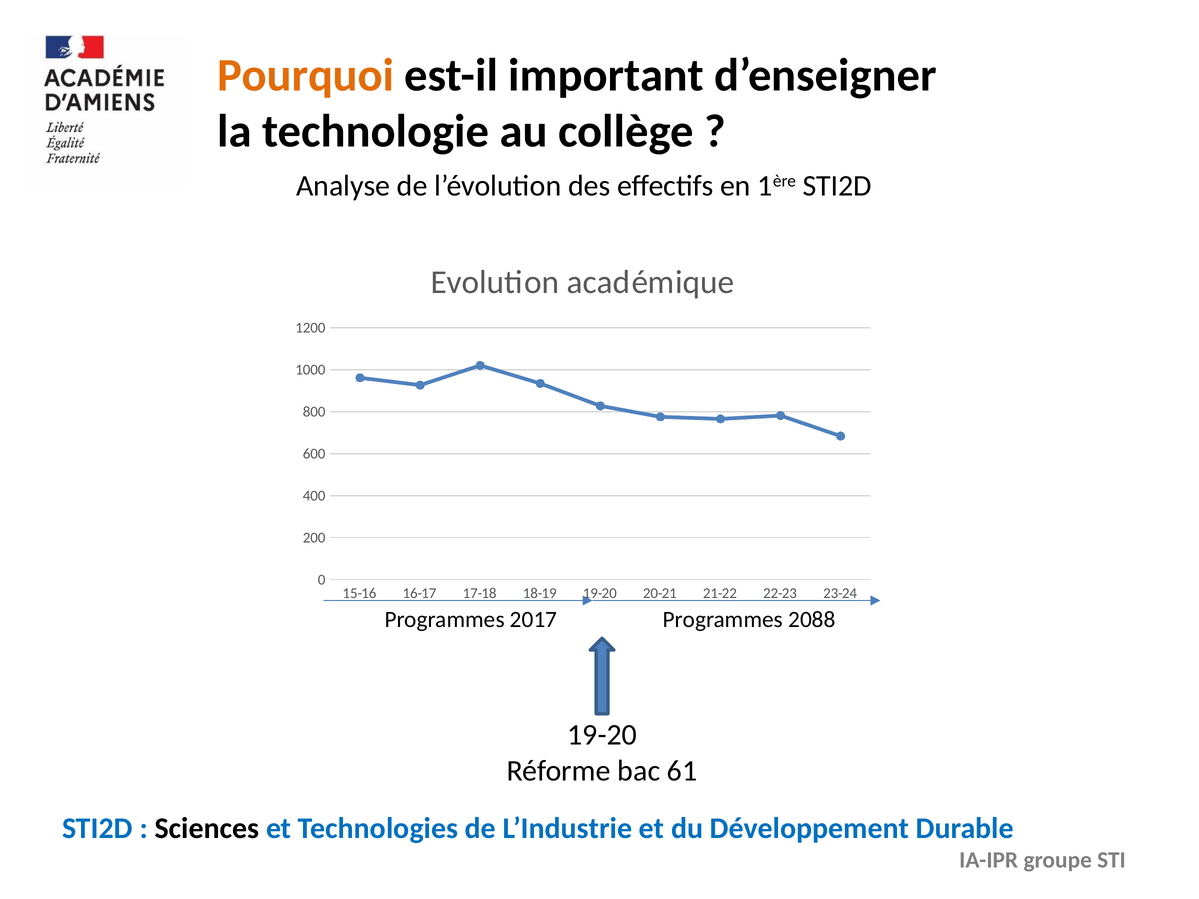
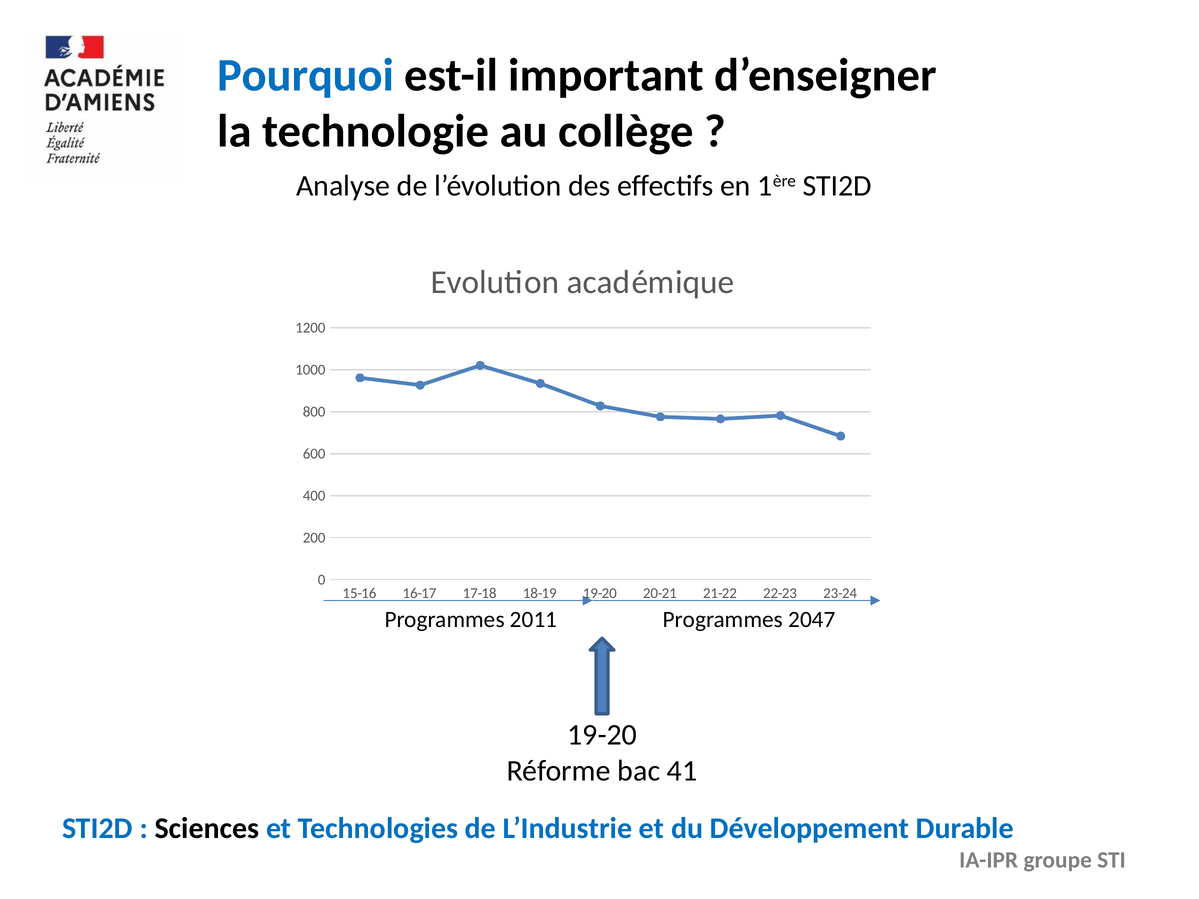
Pourquoi colour: orange -> blue
2017: 2017 -> 2011
2088: 2088 -> 2047
61: 61 -> 41
